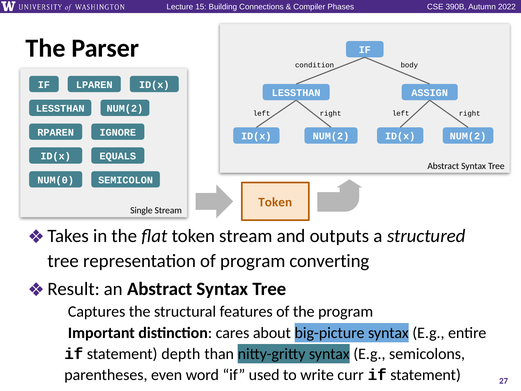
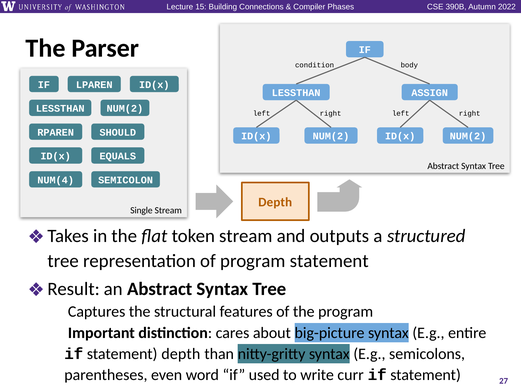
IGNORE: IGNORE -> SHOULD
NUM(0: NUM(0 -> NUM(4
Token at (275, 202): Token -> Depth
program converting: converting -> statement
